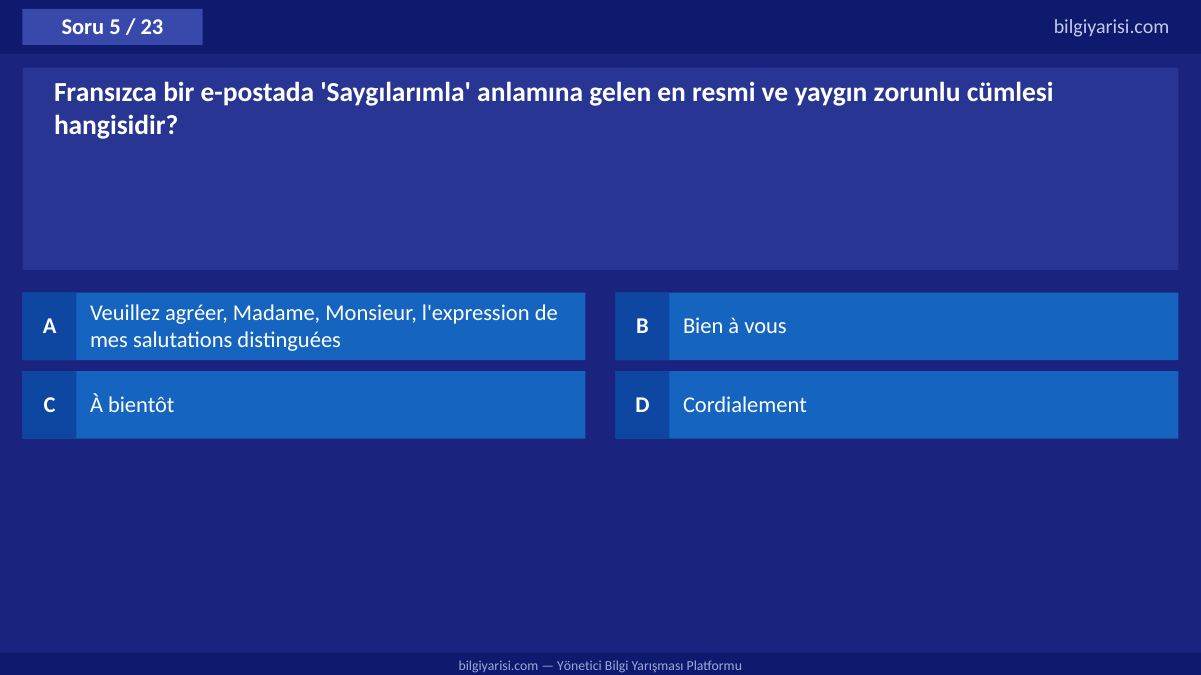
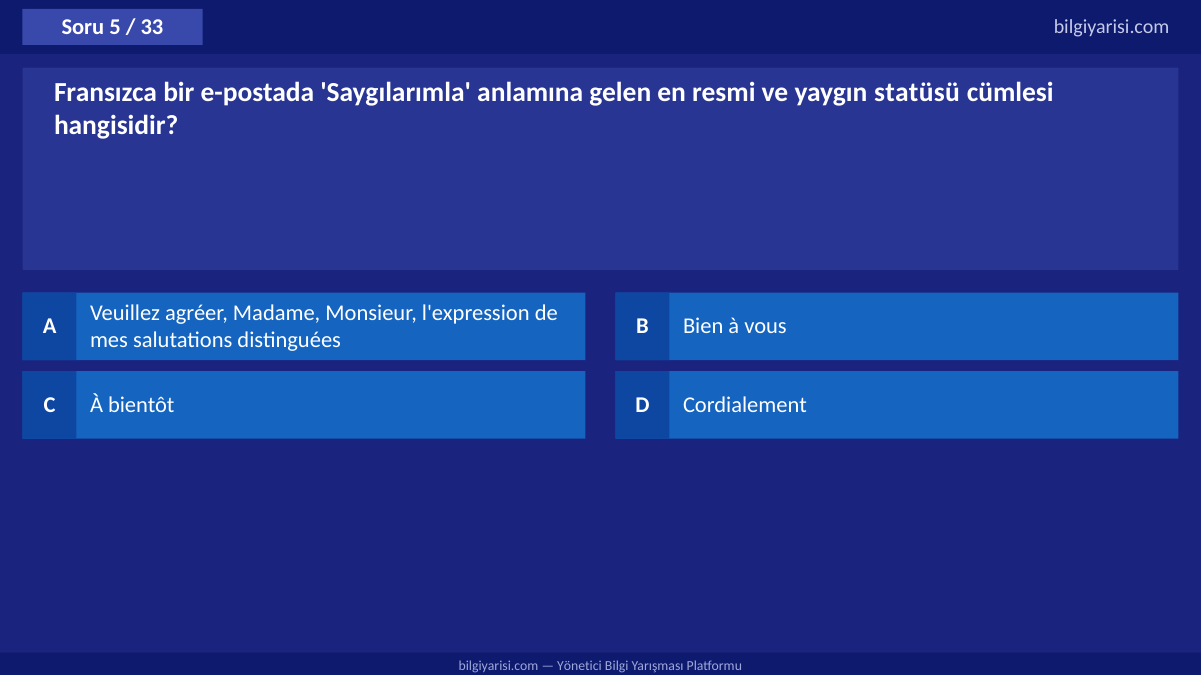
23: 23 -> 33
zorunlu: zorunlu -> statüsü
